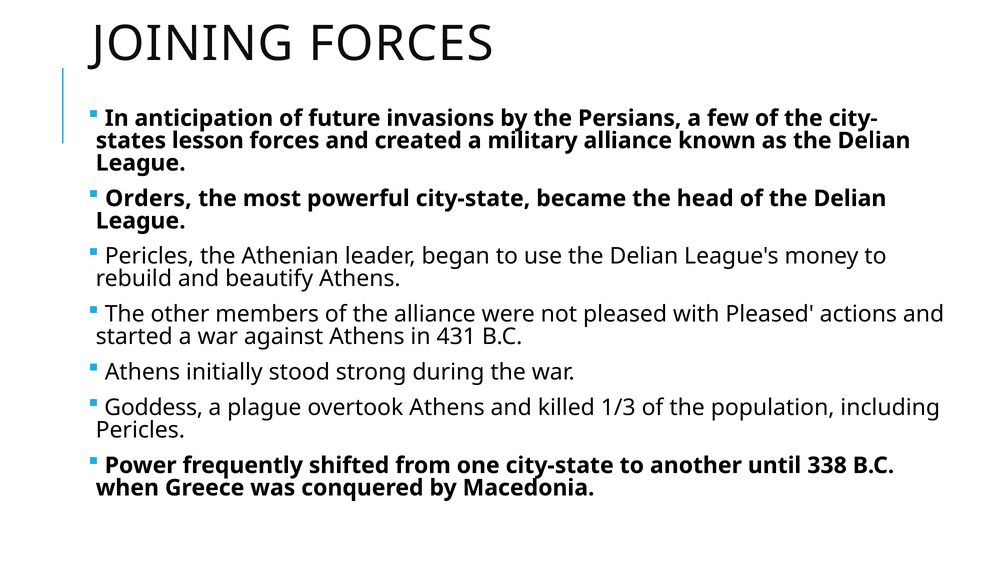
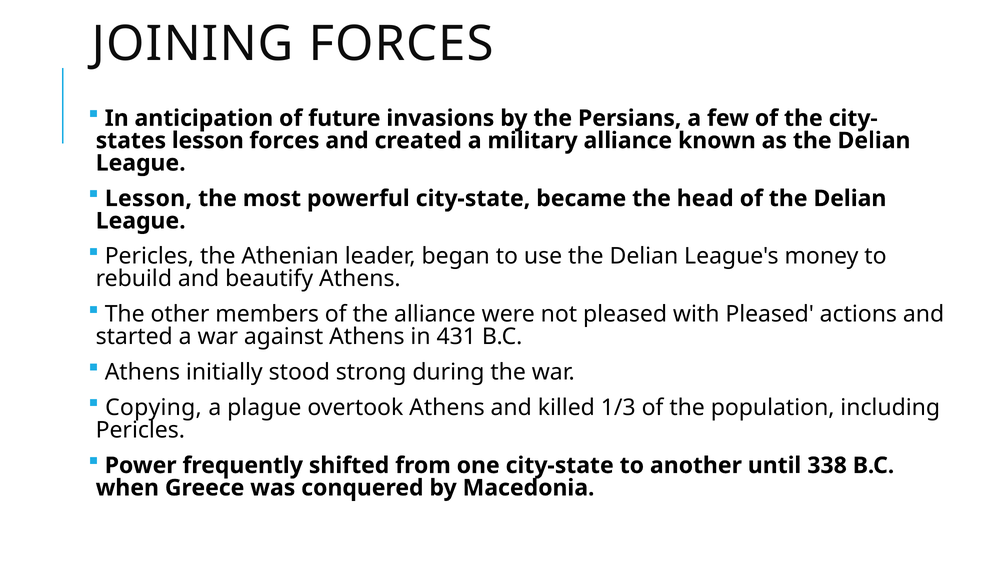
Orders at (148, 199): Orders -> Lesson
Goddess: Goddess -> Copying
